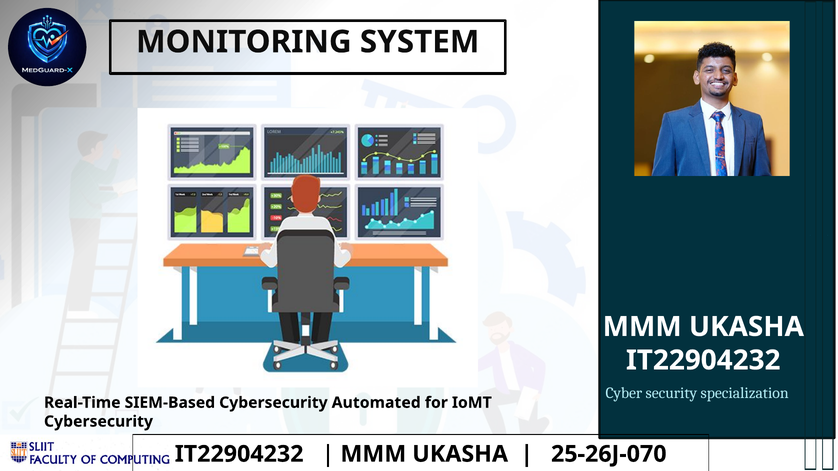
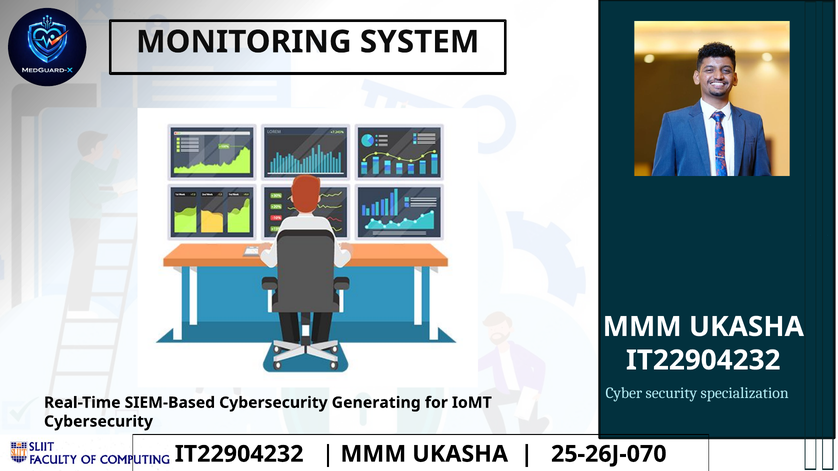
Automated: Automated -> Generating
